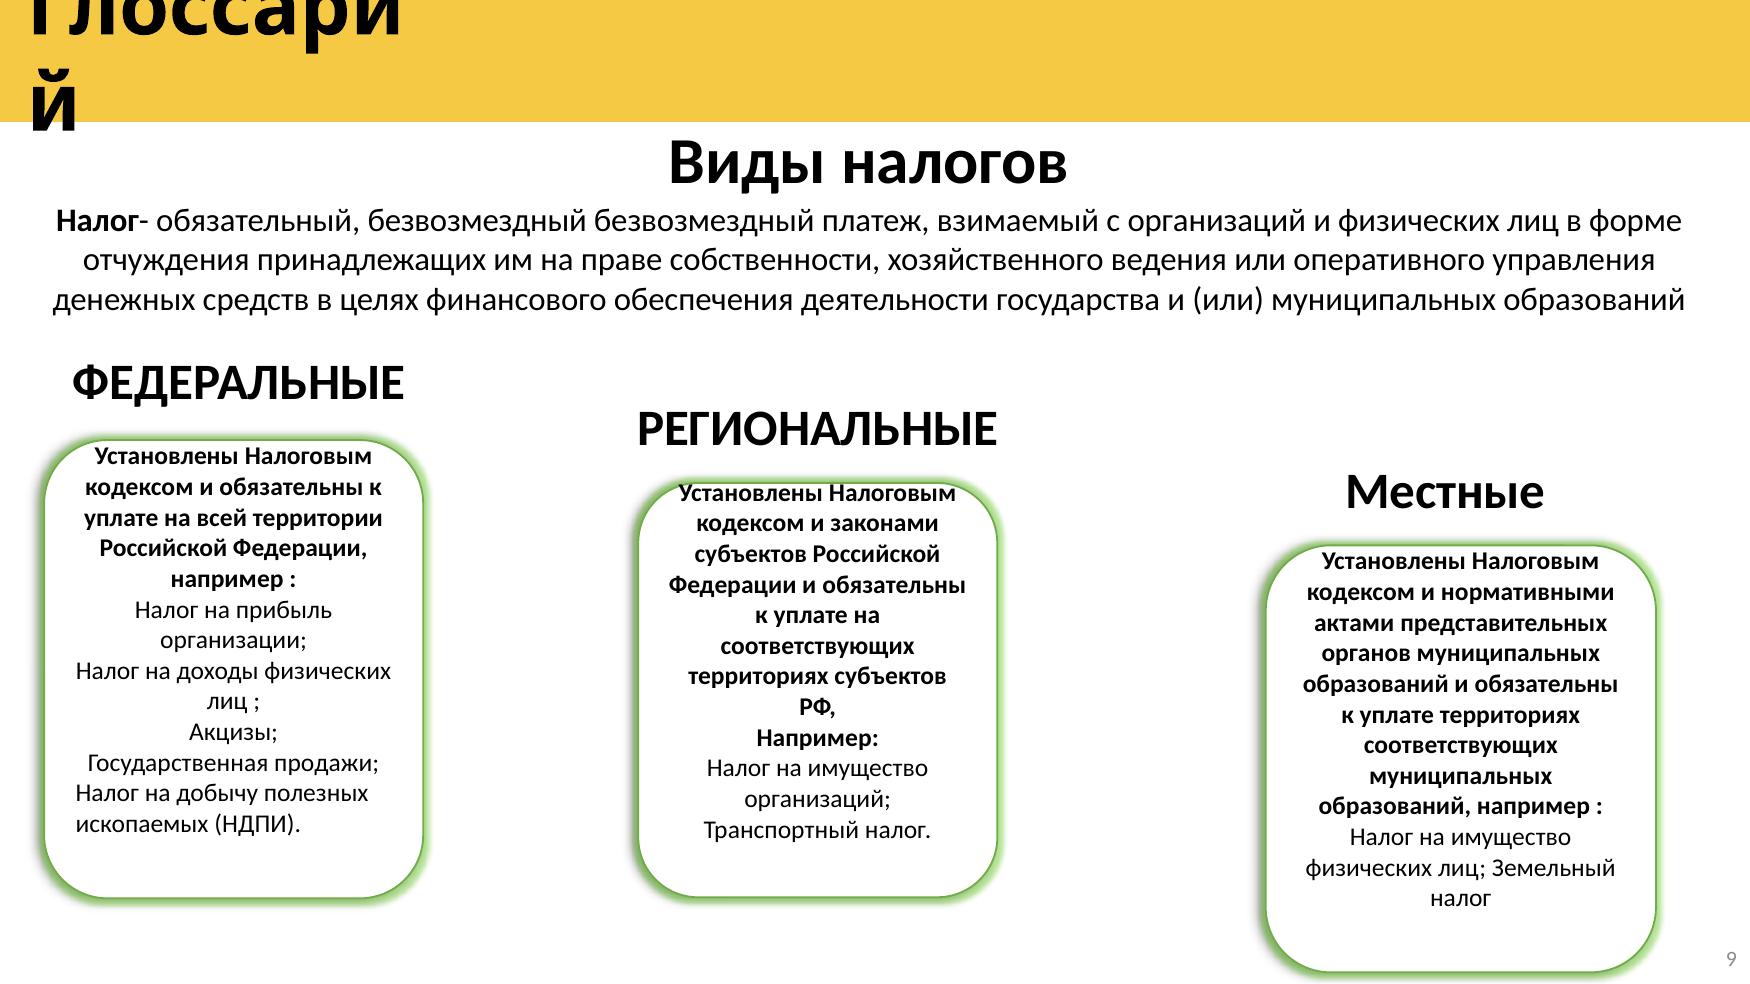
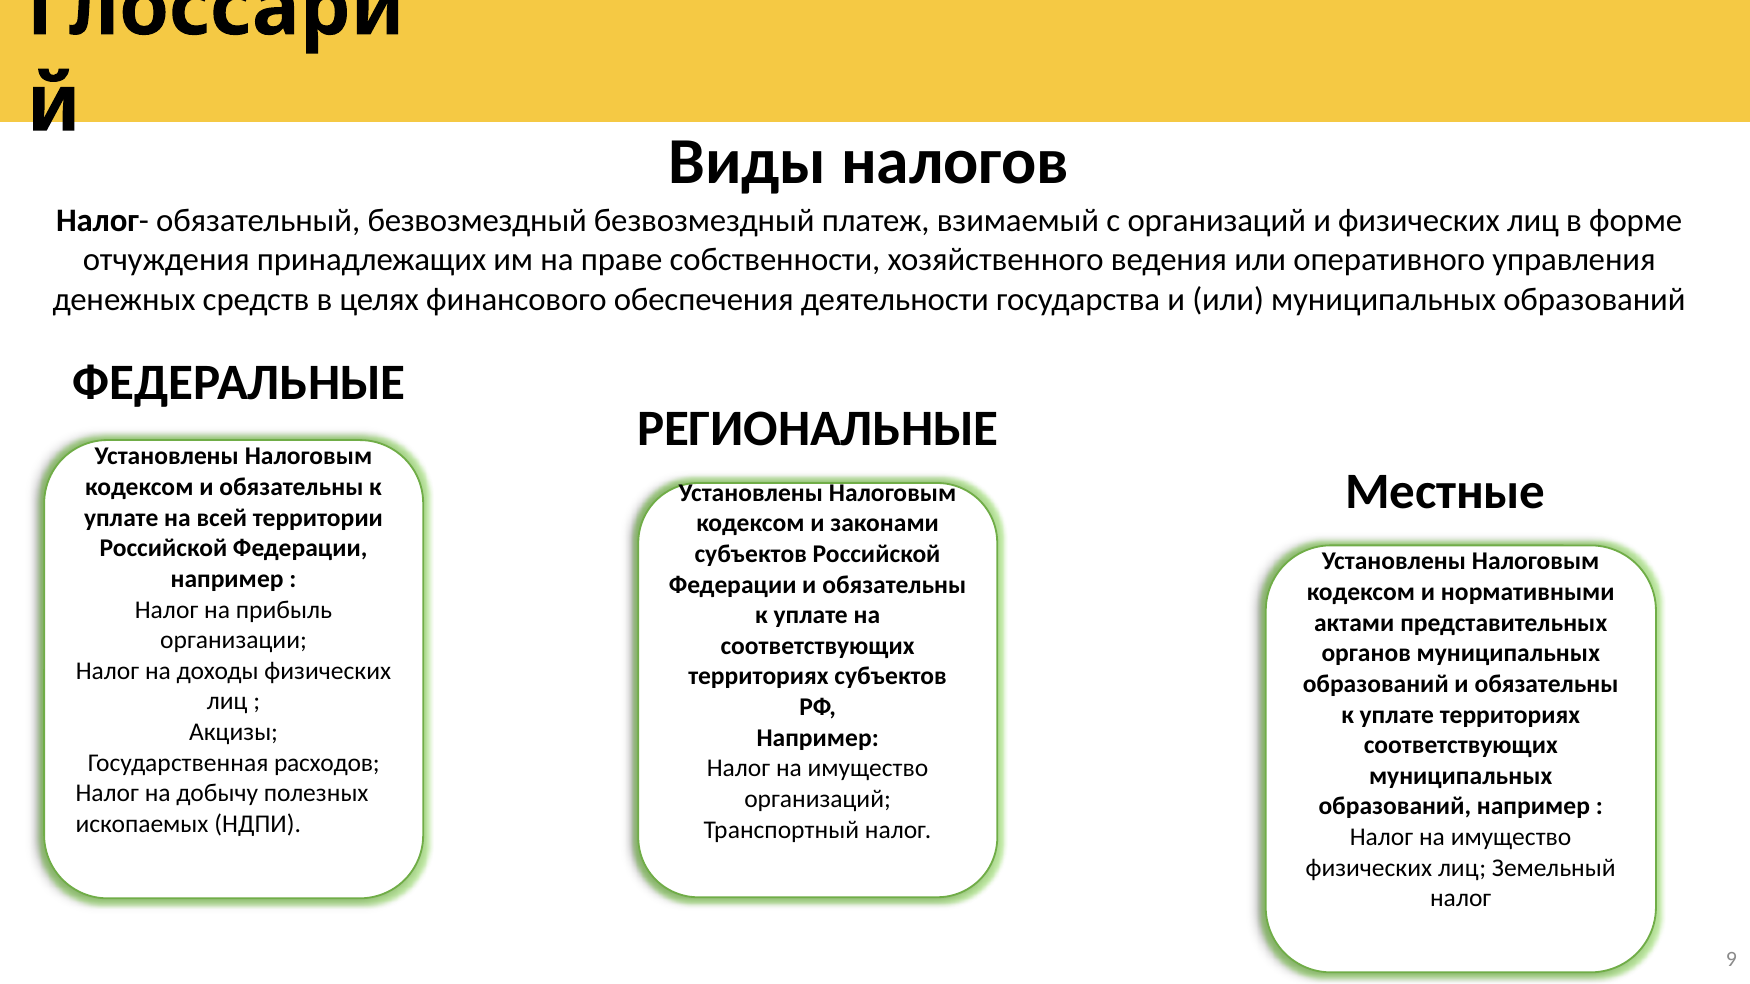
продажи: продажи -> расходов
